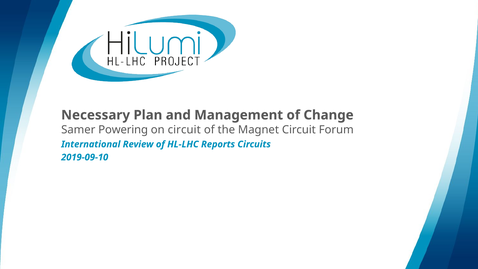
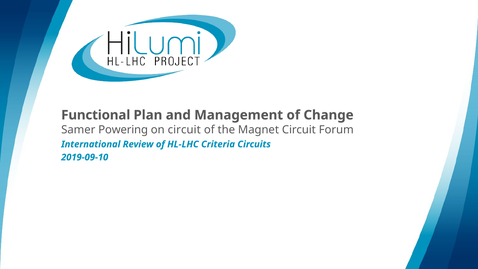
Necessary: Necessary -> Functional
Reports: Reports -> Criteria
